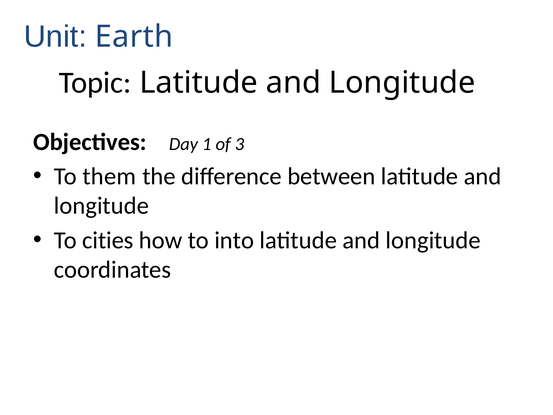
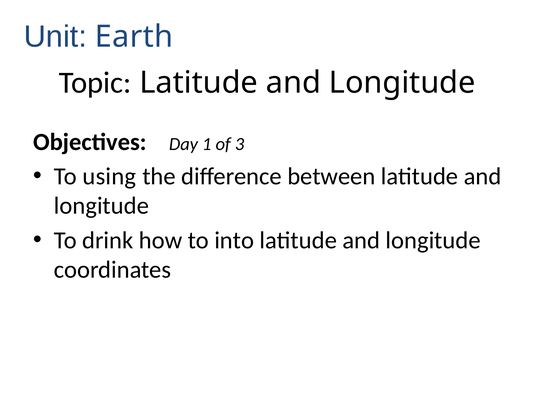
them: them -> using
cities: cities -> drink
